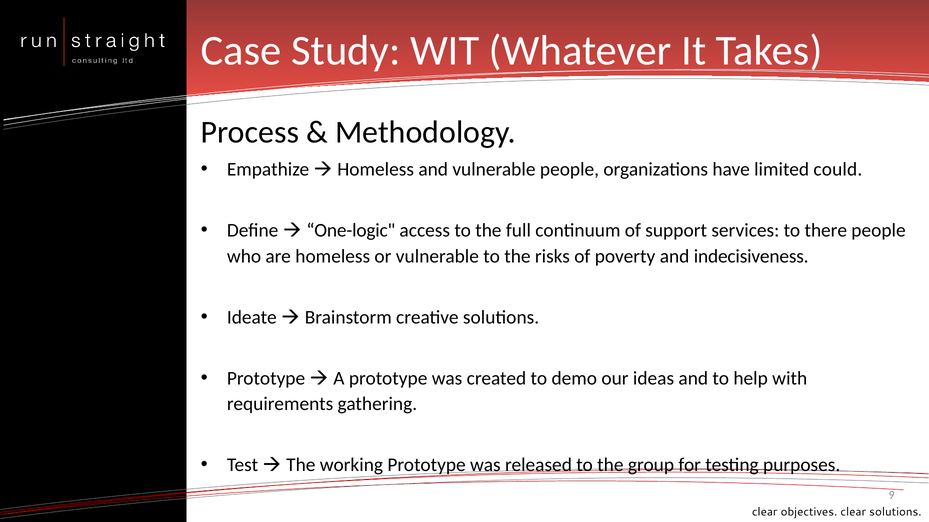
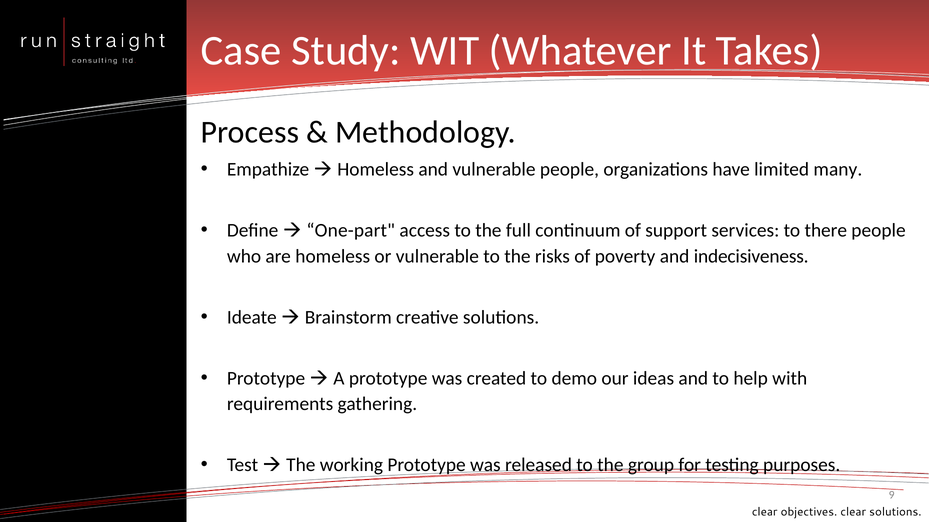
could: could -> many
One-logic: One-logic -> One-part
